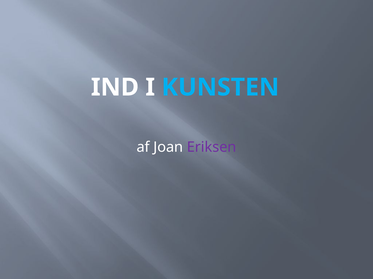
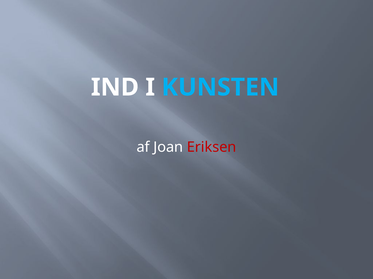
Eriksen colour: purple -> red
